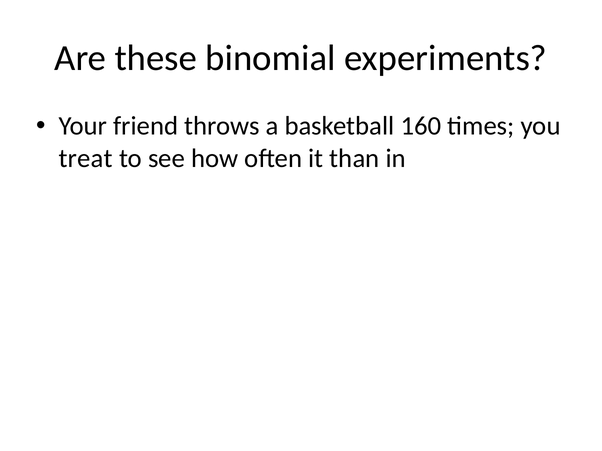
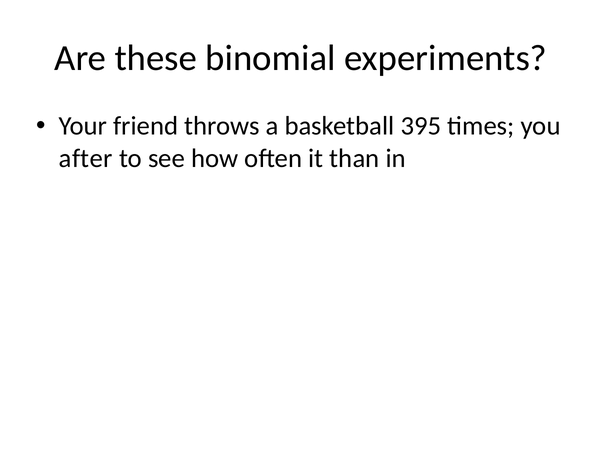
160: 160 -> 395
treat: treat -> after
